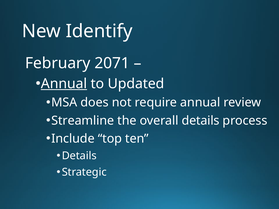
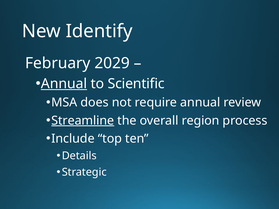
2071: 2071 -> 2029
Updated: Updated -> Scientific
Streamline underline: none -> present
overall details: details -> region
